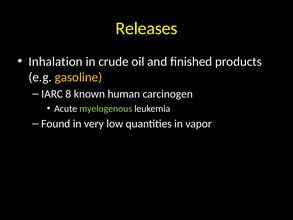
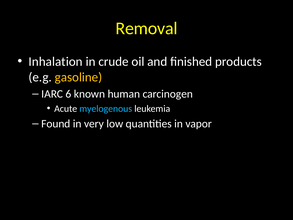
Releases: Releases -> Removal
8: 8 -> 6
myelogenous colour: light green -> light blue
